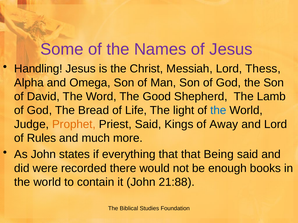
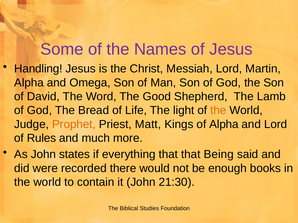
Thess: Thess -> Martin
the at (218, 111) colour: blue -> orange
Priest Said: Said -> Matt
of Away: Away -> Alpha
21:88: 21:88 -> 21:30
